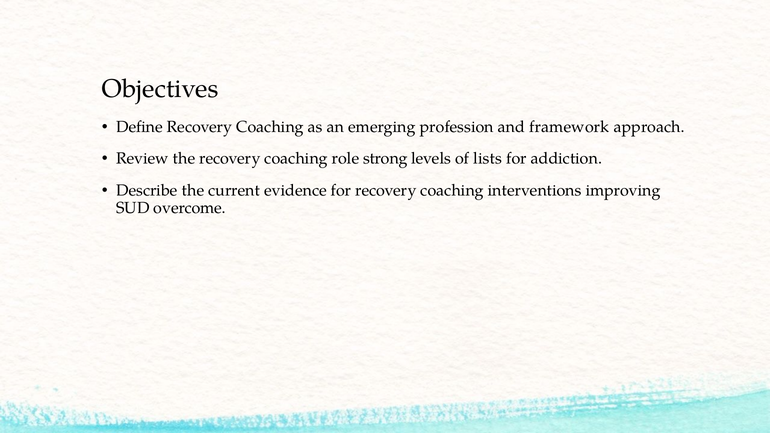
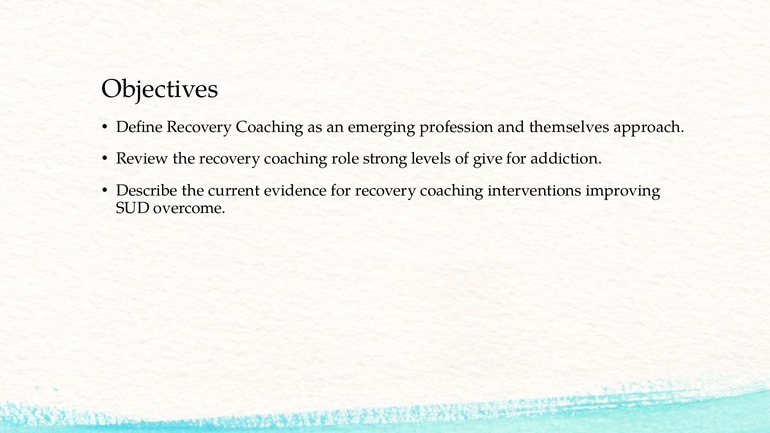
framework: framework -> themselves
lists: lists -> give
